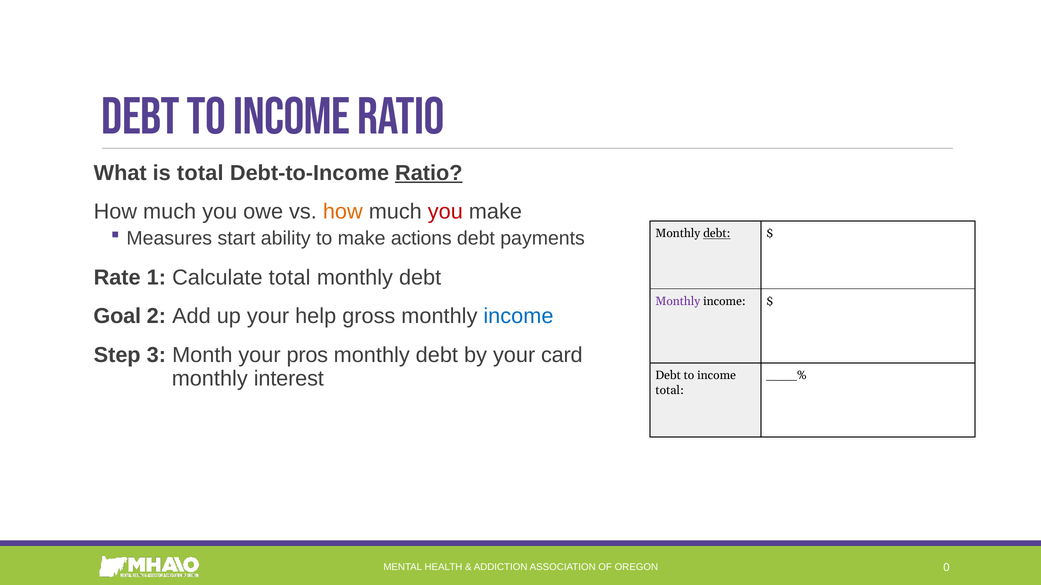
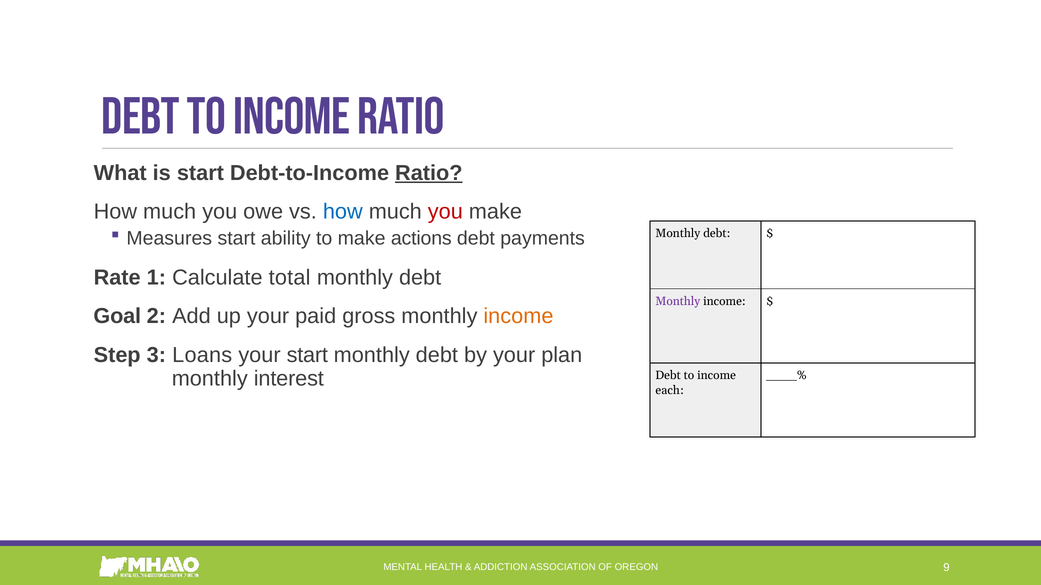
is total: total -> start
how at (343, 212) colour: orange -> blue
debt at (717, 234) underline: present -> none
help: help -> paid
income at (518, 317) colour: blue -> orange
Month: Month -> Loans
your pros: pros -> start
card: card -> plan
total at (670, 391): total -> each
0: 0 -> 9
